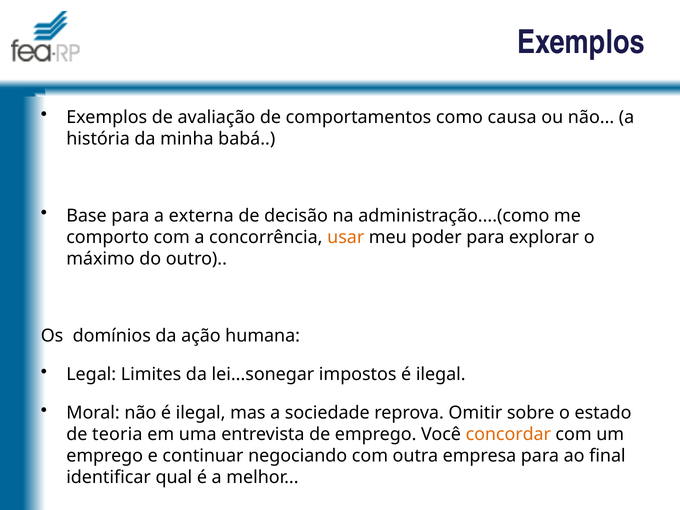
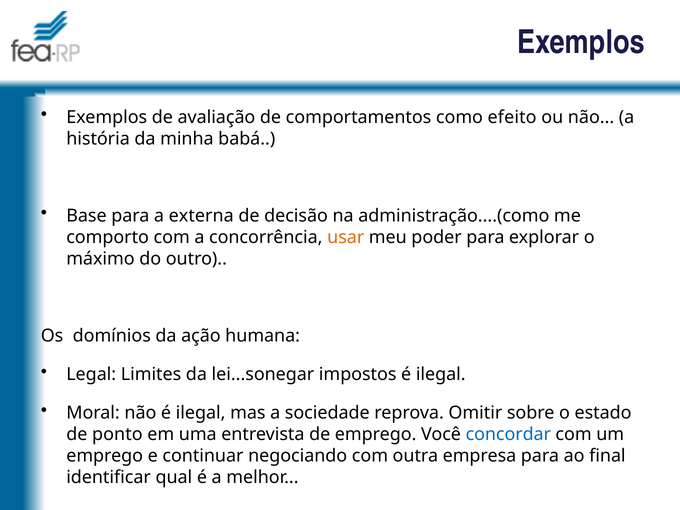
causa: causa -> efeito
teoria: teoria -> ponto
concordar colour: orange -> blue
